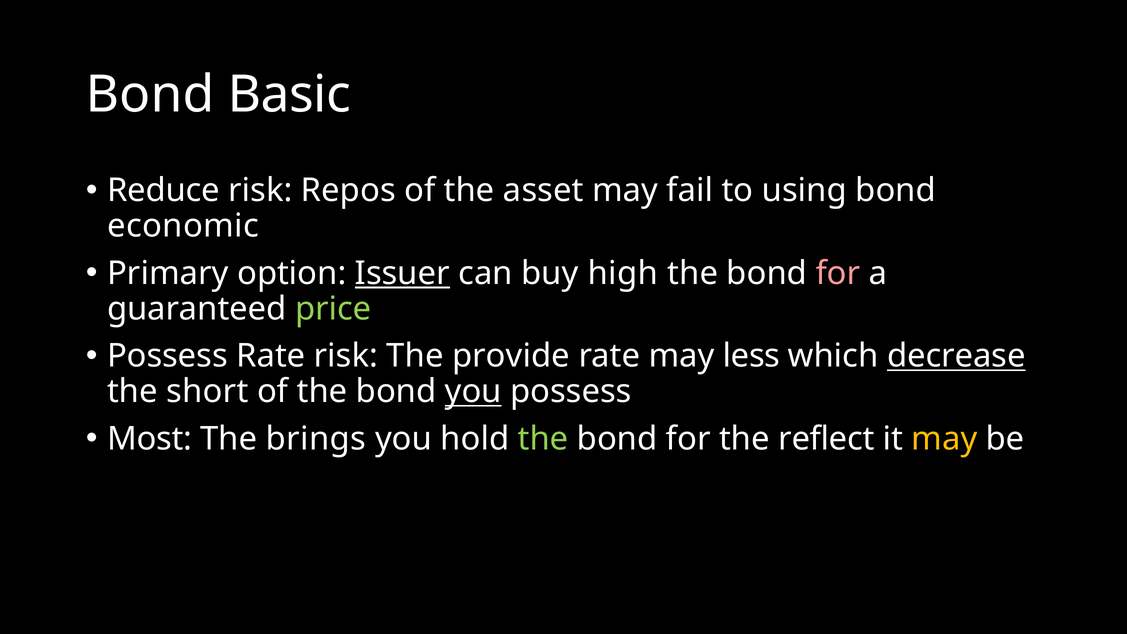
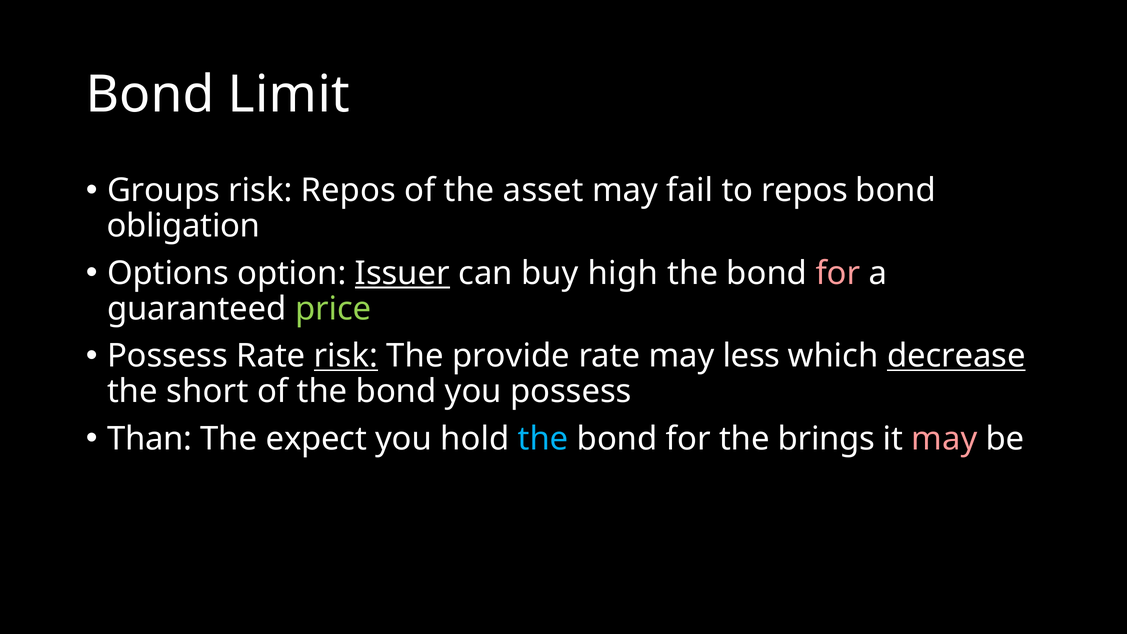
Basic: Basic -> Limit
Reduce: Reduce -> Groups
to using: using -> repos
economic: economic -> obligation
Primary: Primary -> Options
risk at (346, 356) underline: none -> present
you at (473, 392) underline: present -> none
Most: Most -> Than
brings: brings -> expect
the at (543, 439) colour: light green -> light blue
reflect: reflect -> brings
may at (944, 439) colour: yellow -> pink
